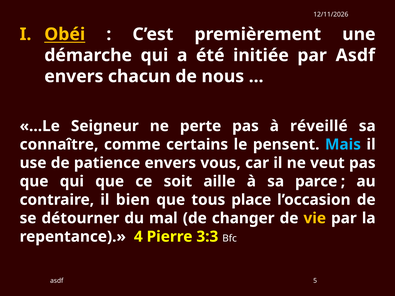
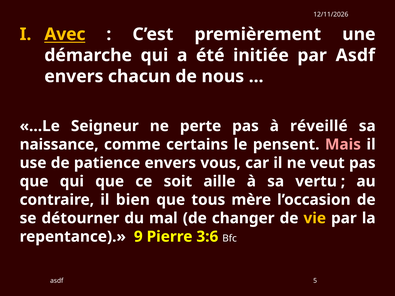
Obéi: Obéi -> Avec
connaître: connaître -> naissance
Mais colour: light blue -> pink
parce: parce -> vertu
place: place -> mère
4: 4 -> 9
3:3: 3:3 -> 3:6
